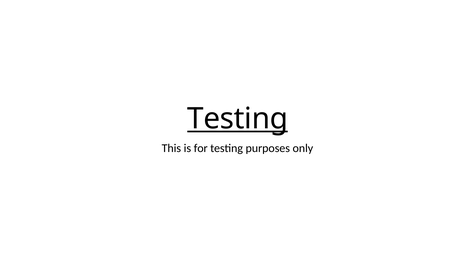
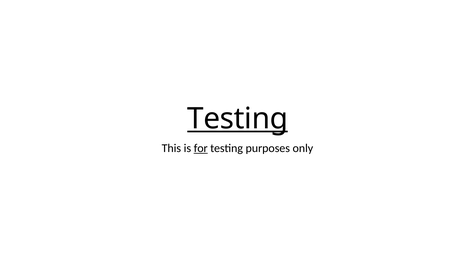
for underline: none -> present
